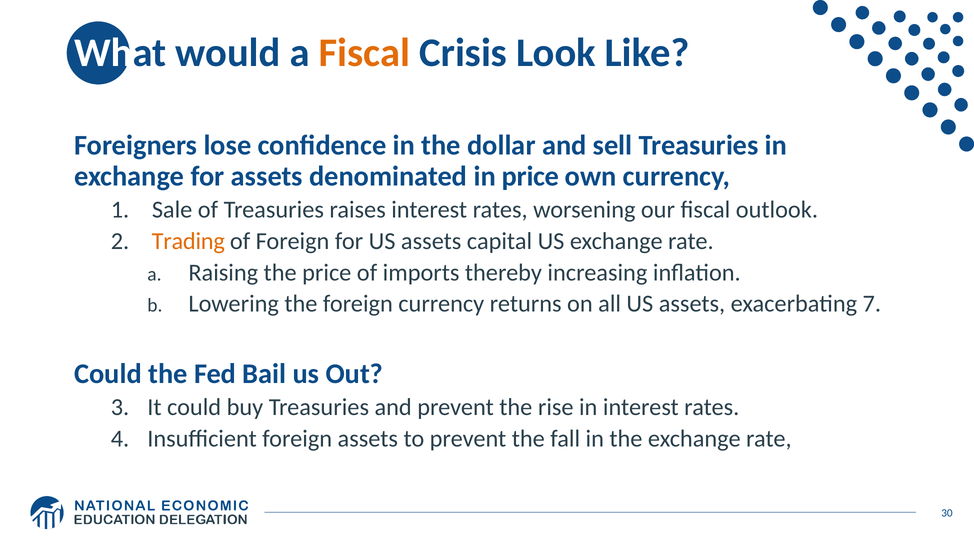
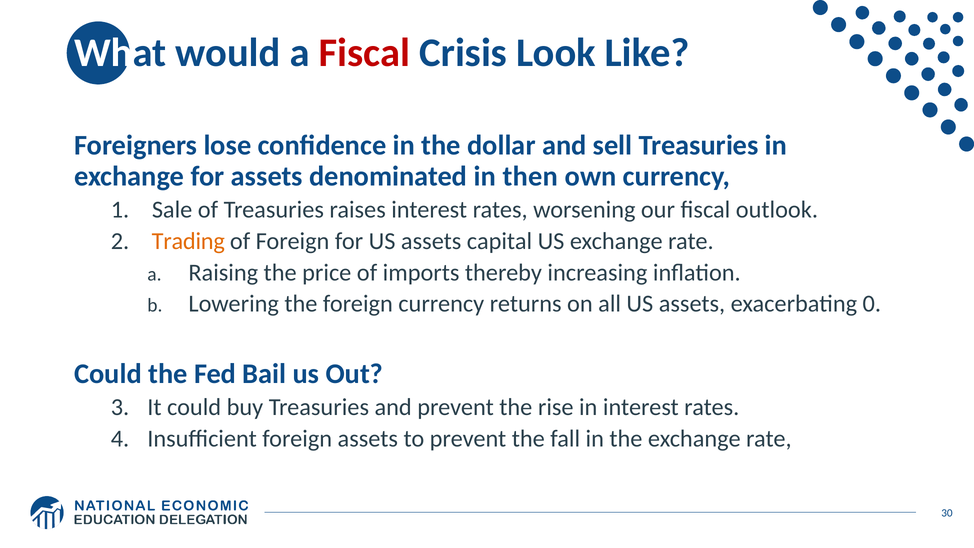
Fiscal at (364, 53) colour: orange -> red
in price: price -> then
7: 7 -> 0
